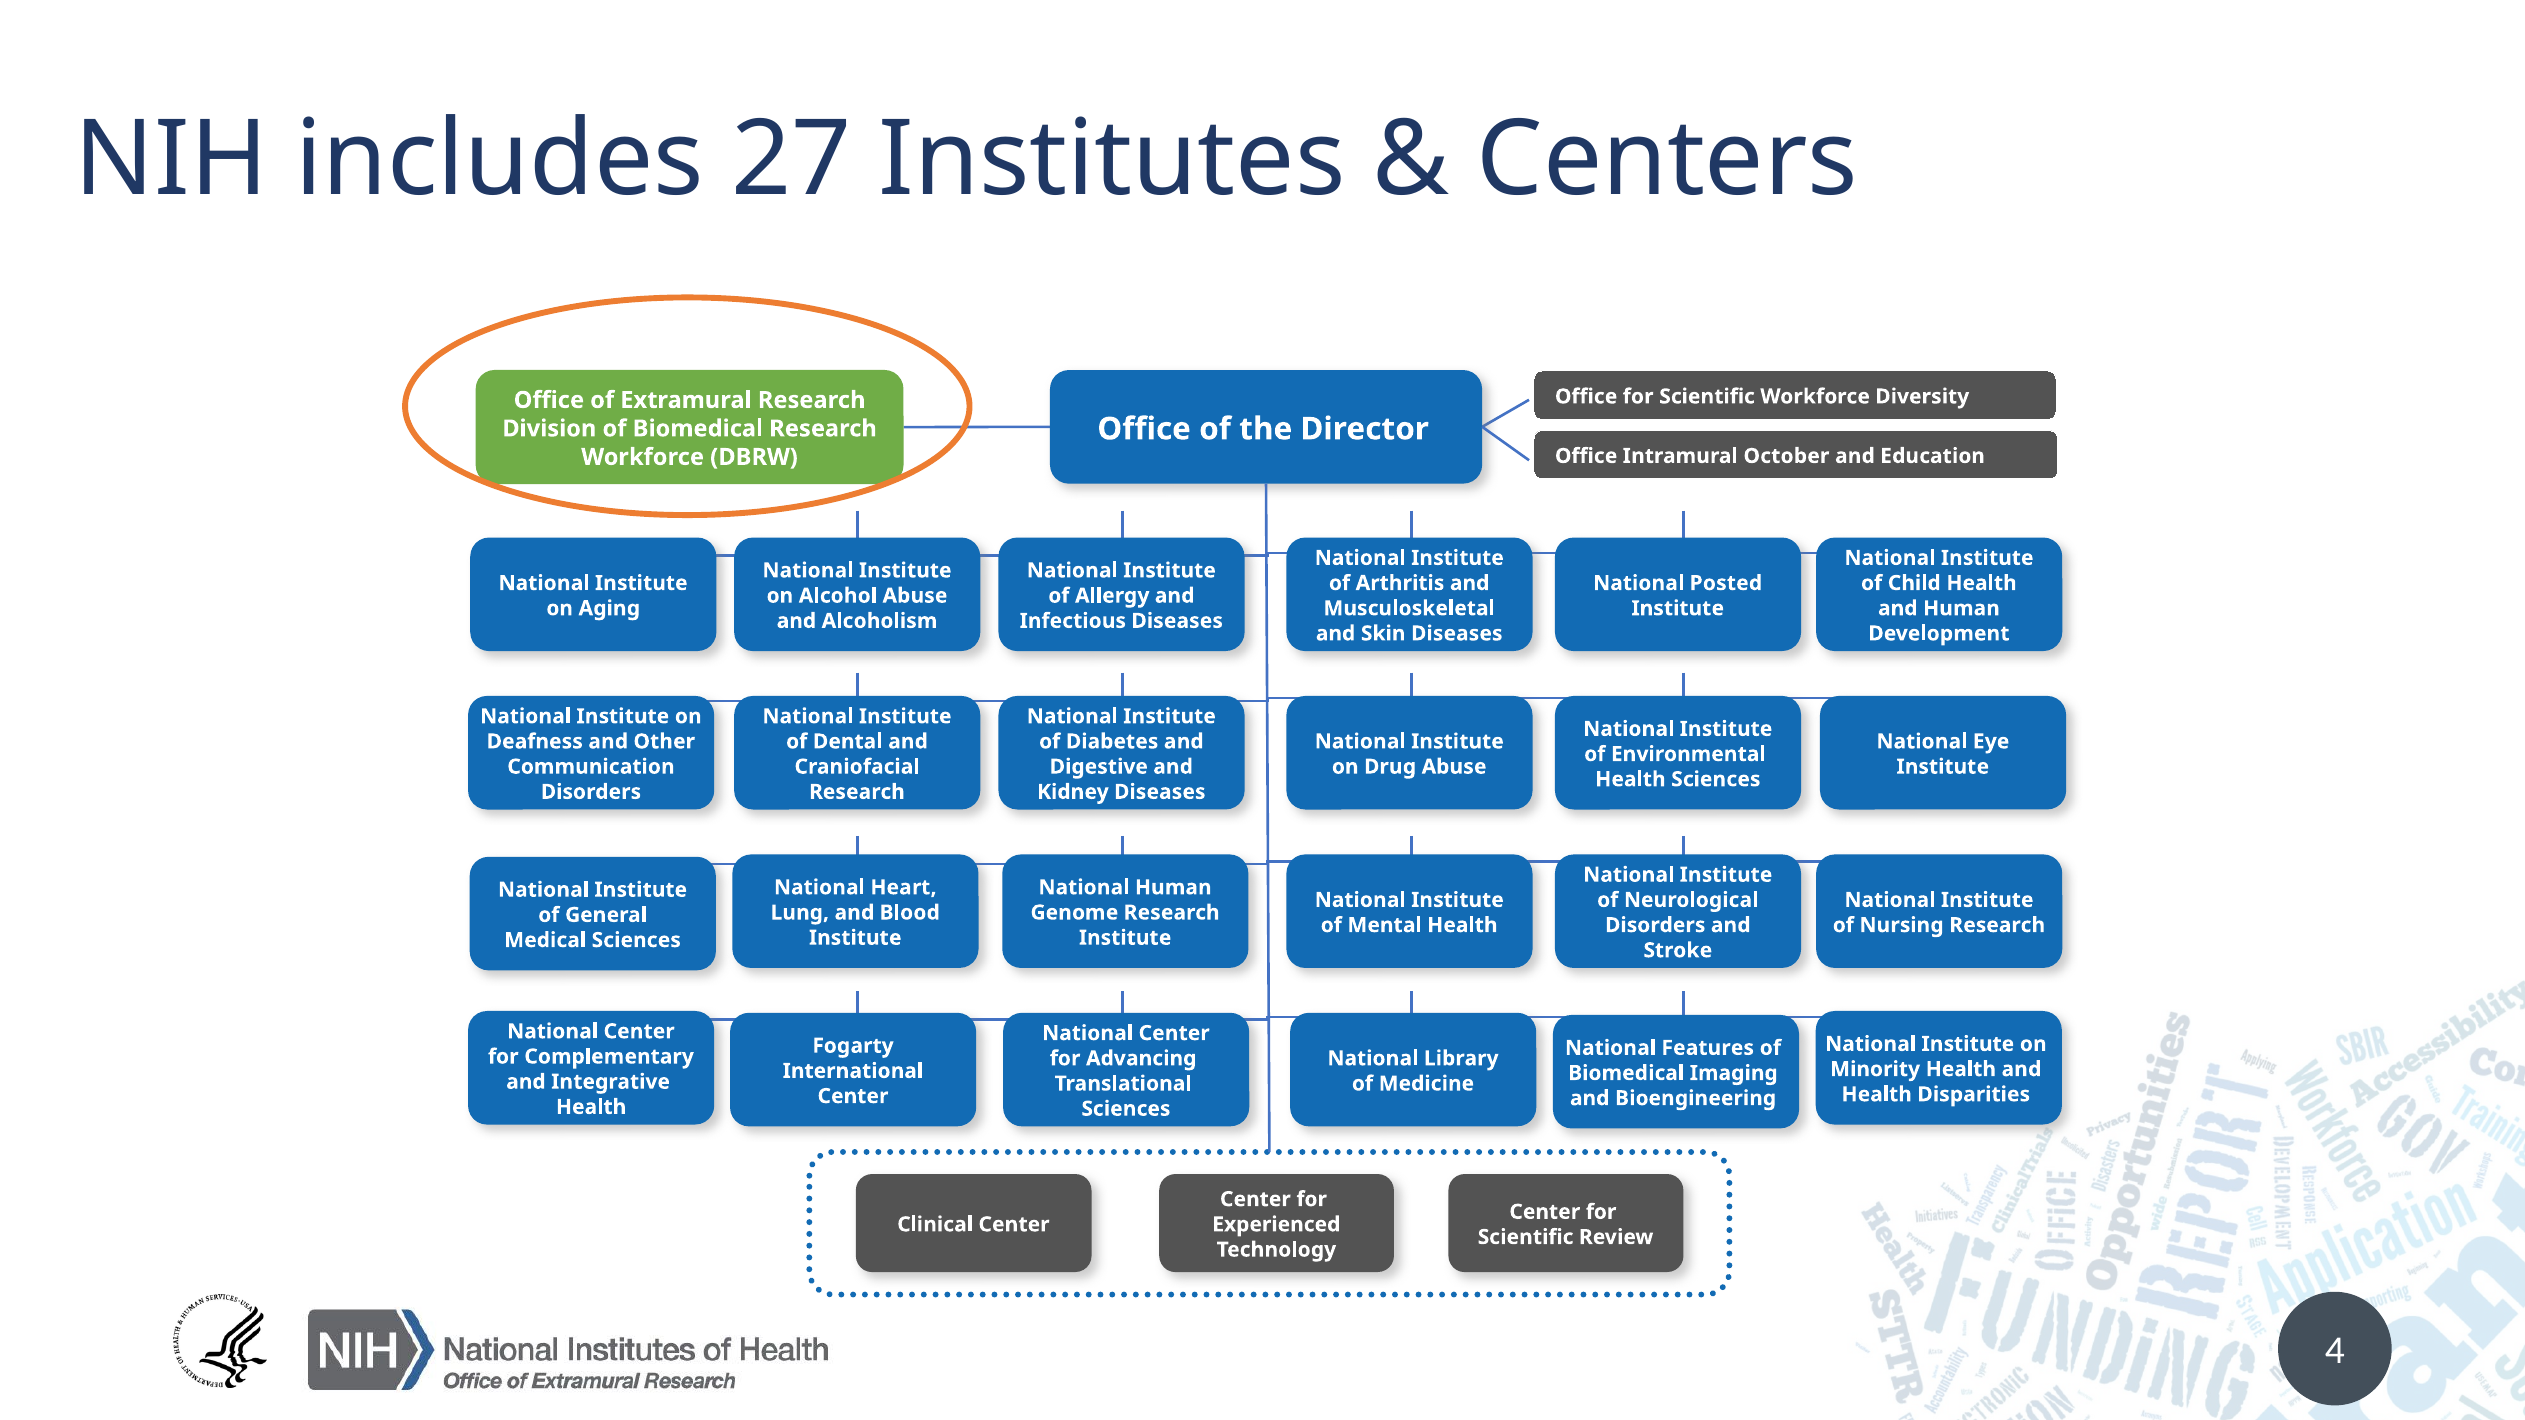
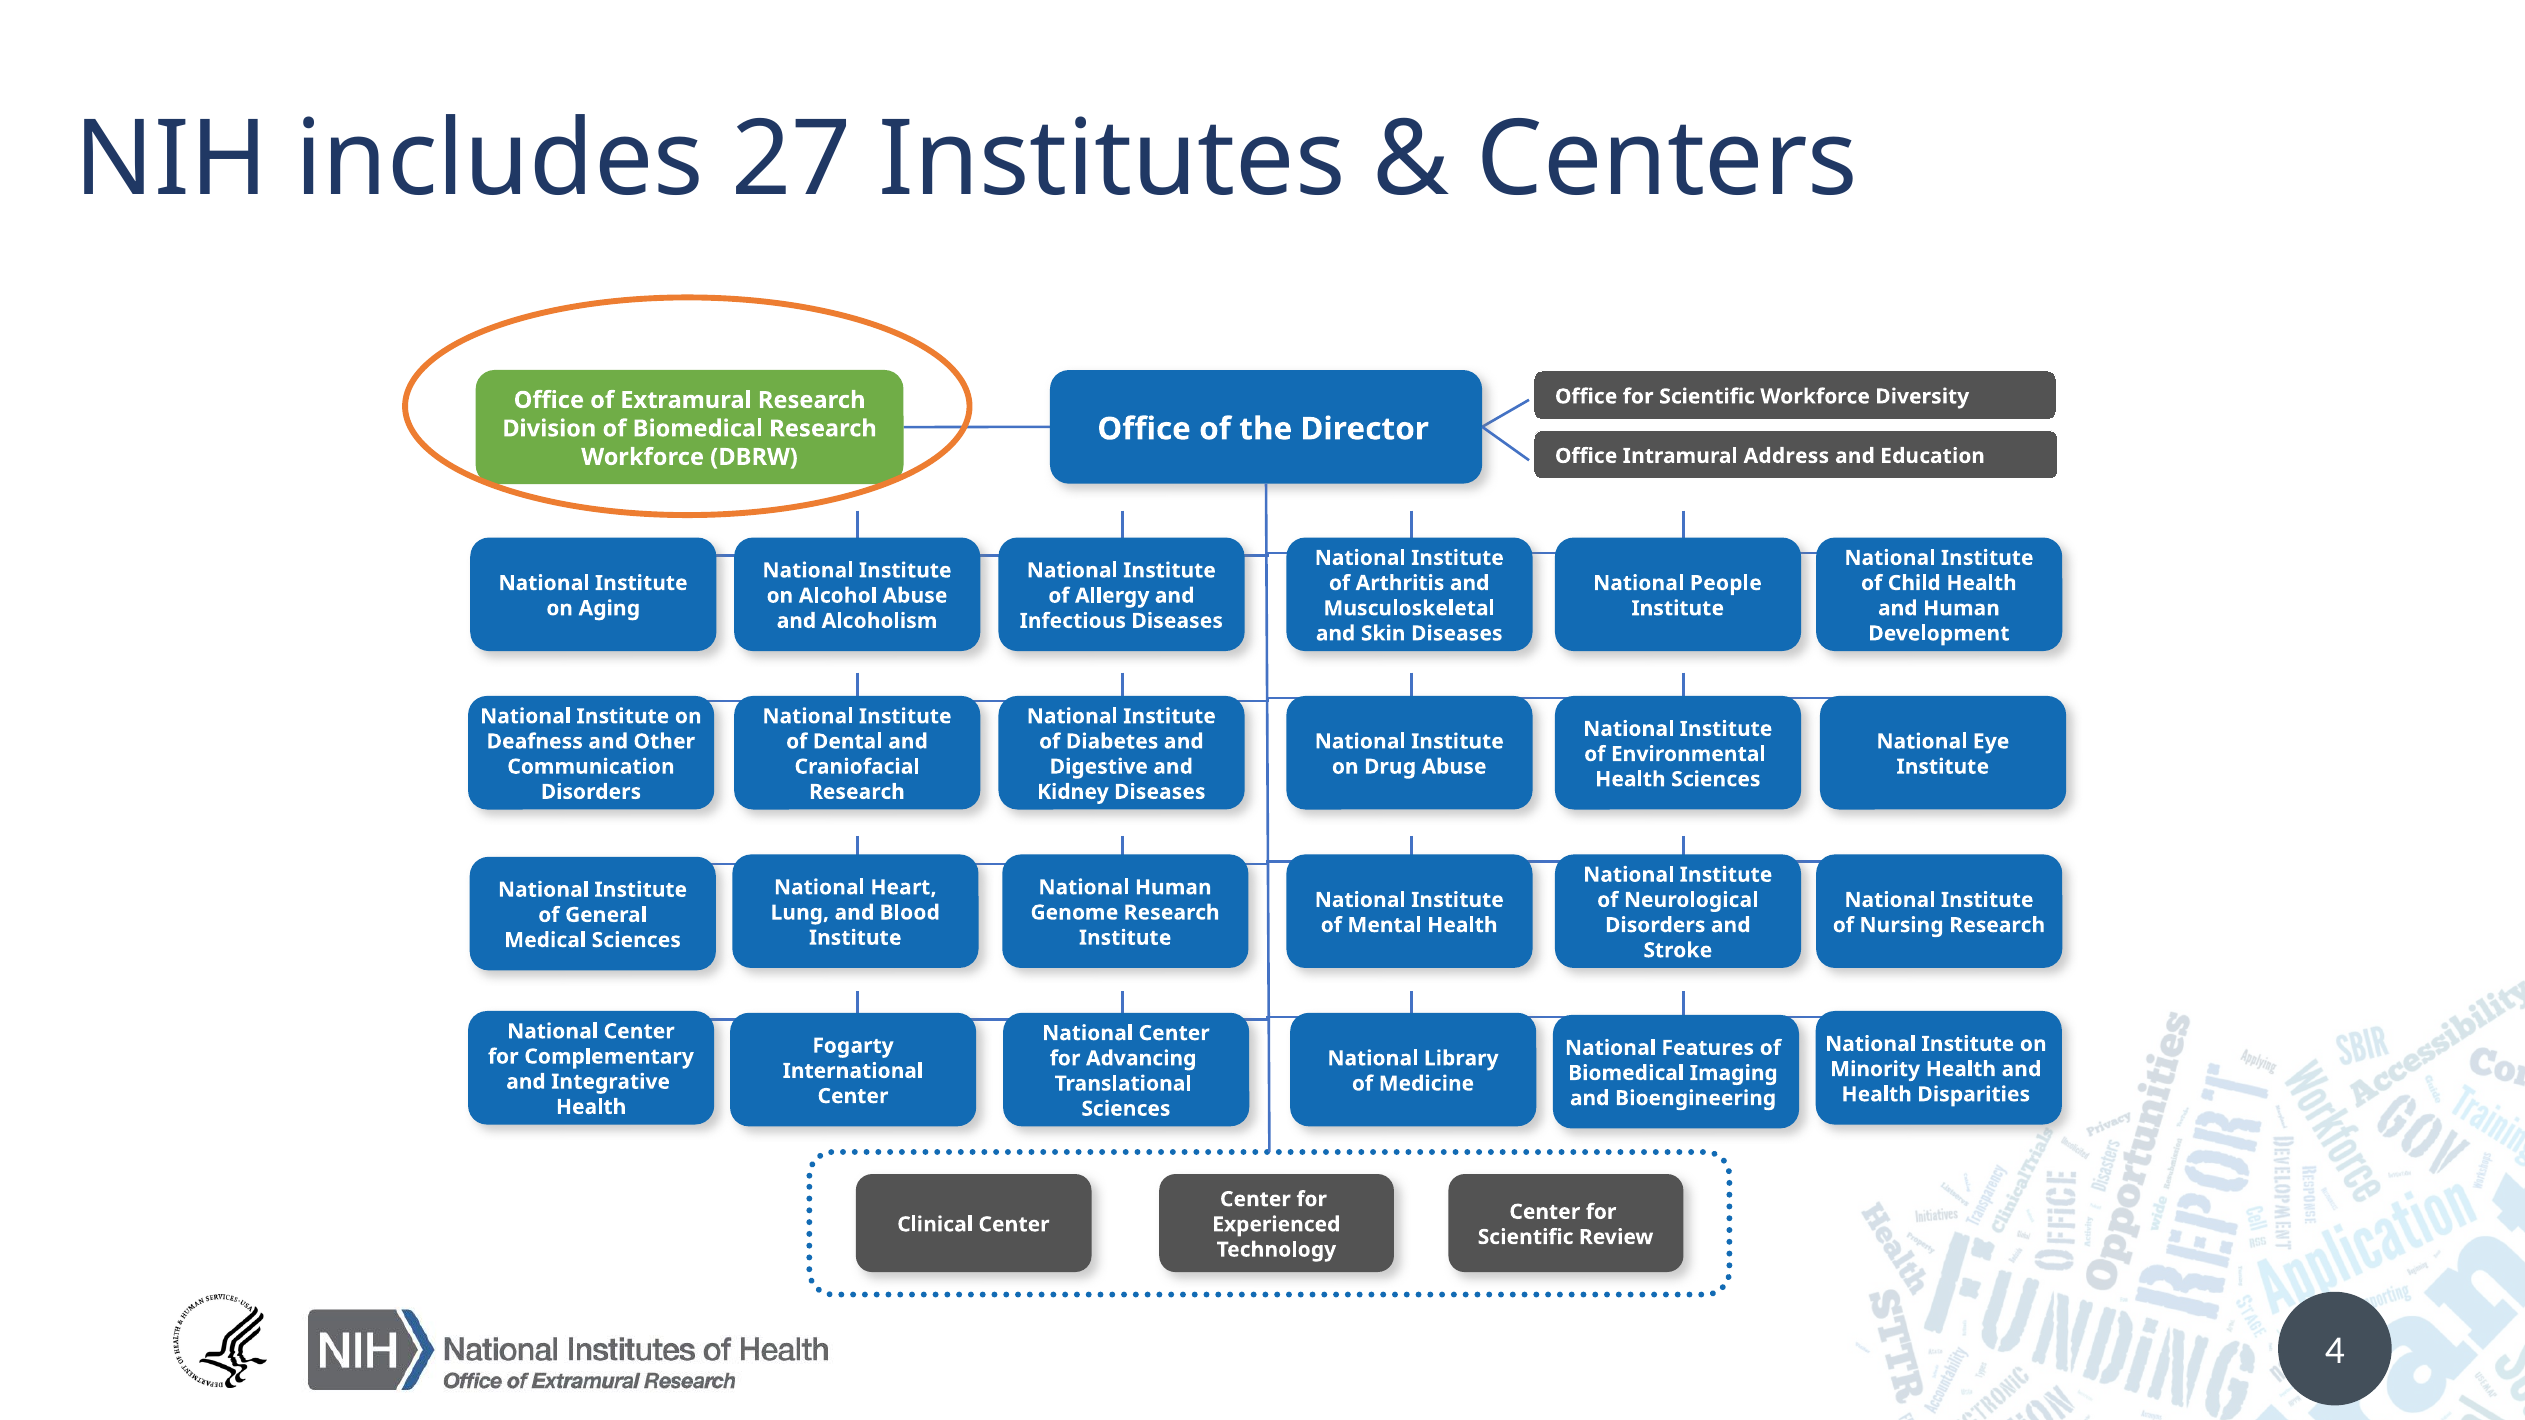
October: October -> Address
Posted: Posted -> People
